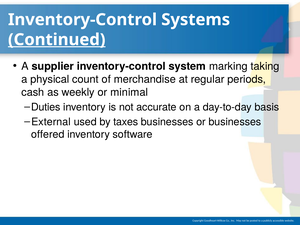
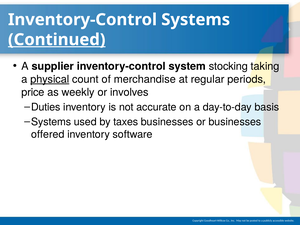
marking: marking -> stocking
physical underline: none -> present
cash: cash -> price
minimal: minimal -> involves
External at (51, 122): External -> Systems
